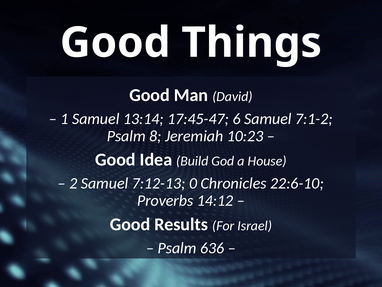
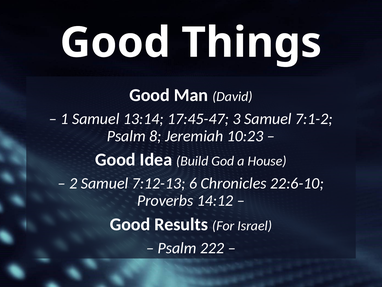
6: 6 -> 3
0: 0 -> 6
636: 636 -> 222
